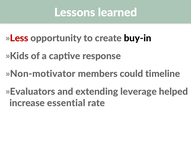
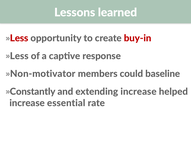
buy-in colour: black -> red
Kids at (19, 56): Kids -> Less
timeline: timeline -> baseline
Evaluators: Evaluators -> Constantly
extending leverage: leverage -> increase
